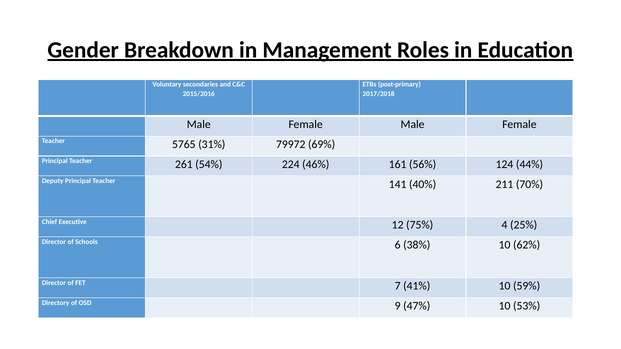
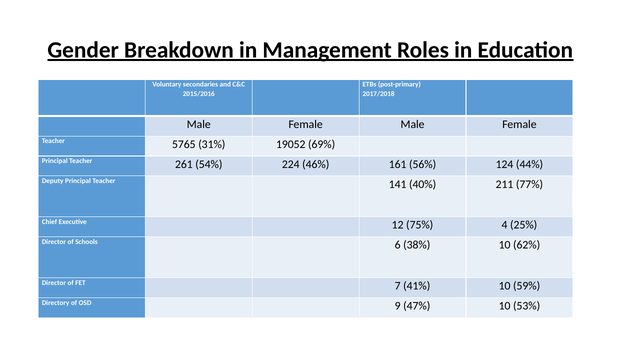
79972: 79972 -> 19052
70%: 70% -> 77%
